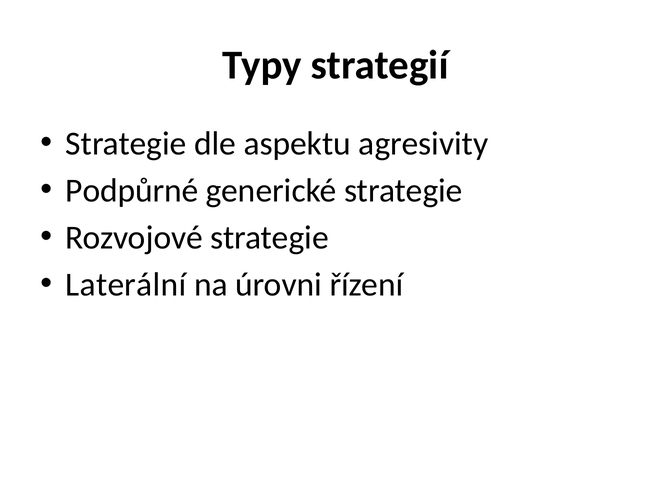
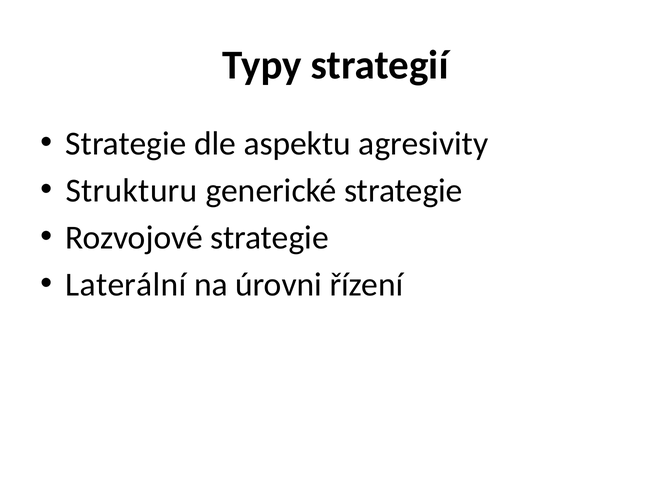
Podpůrné: Podpůrné -> Strukturu
